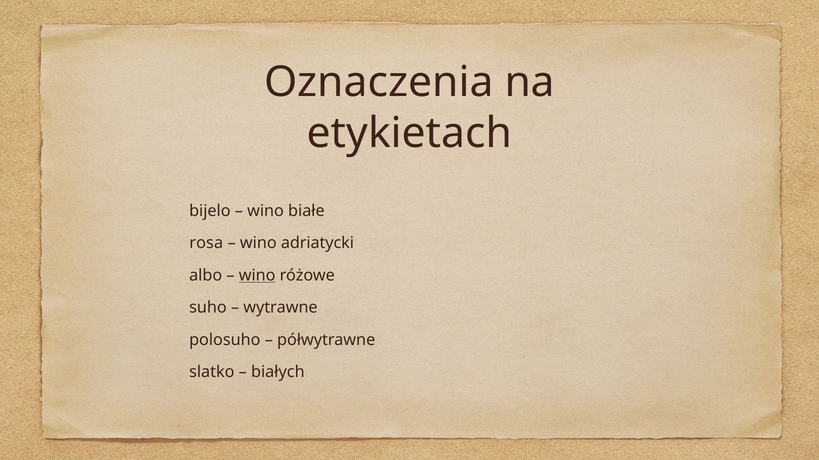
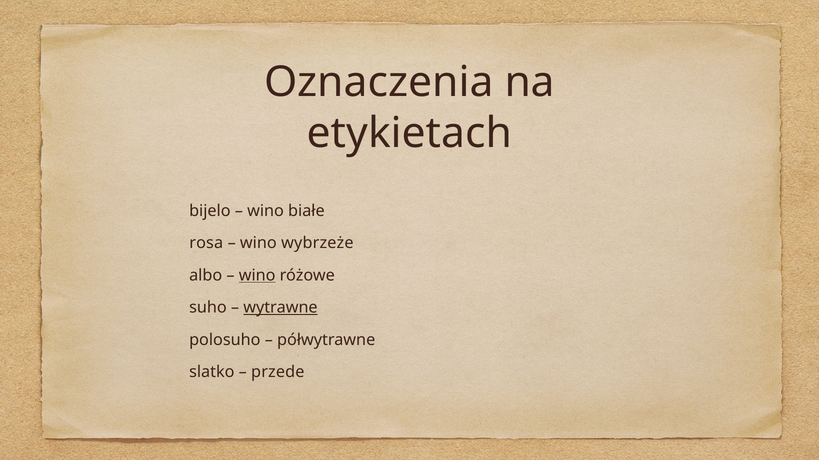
adriatycki: adriatycki -> wybrzeże
wytrawne underline: none -> present
białych: białych -> przede
